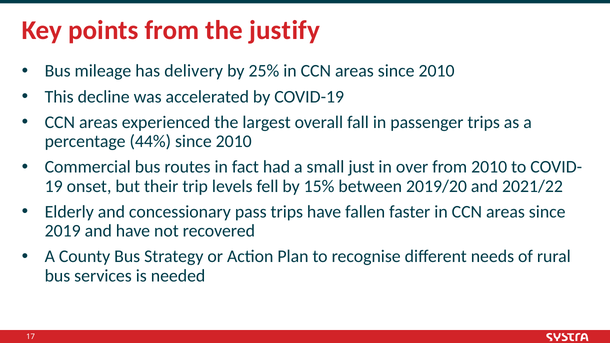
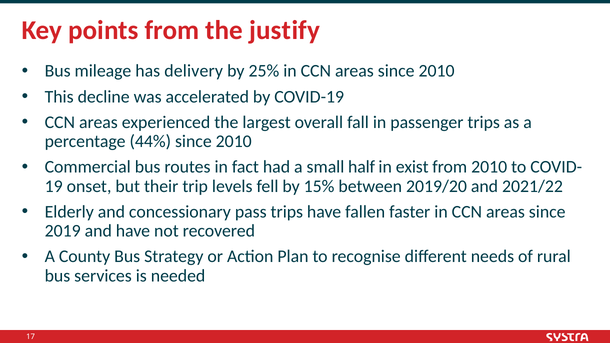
just: just -> half
over: over -> exist
